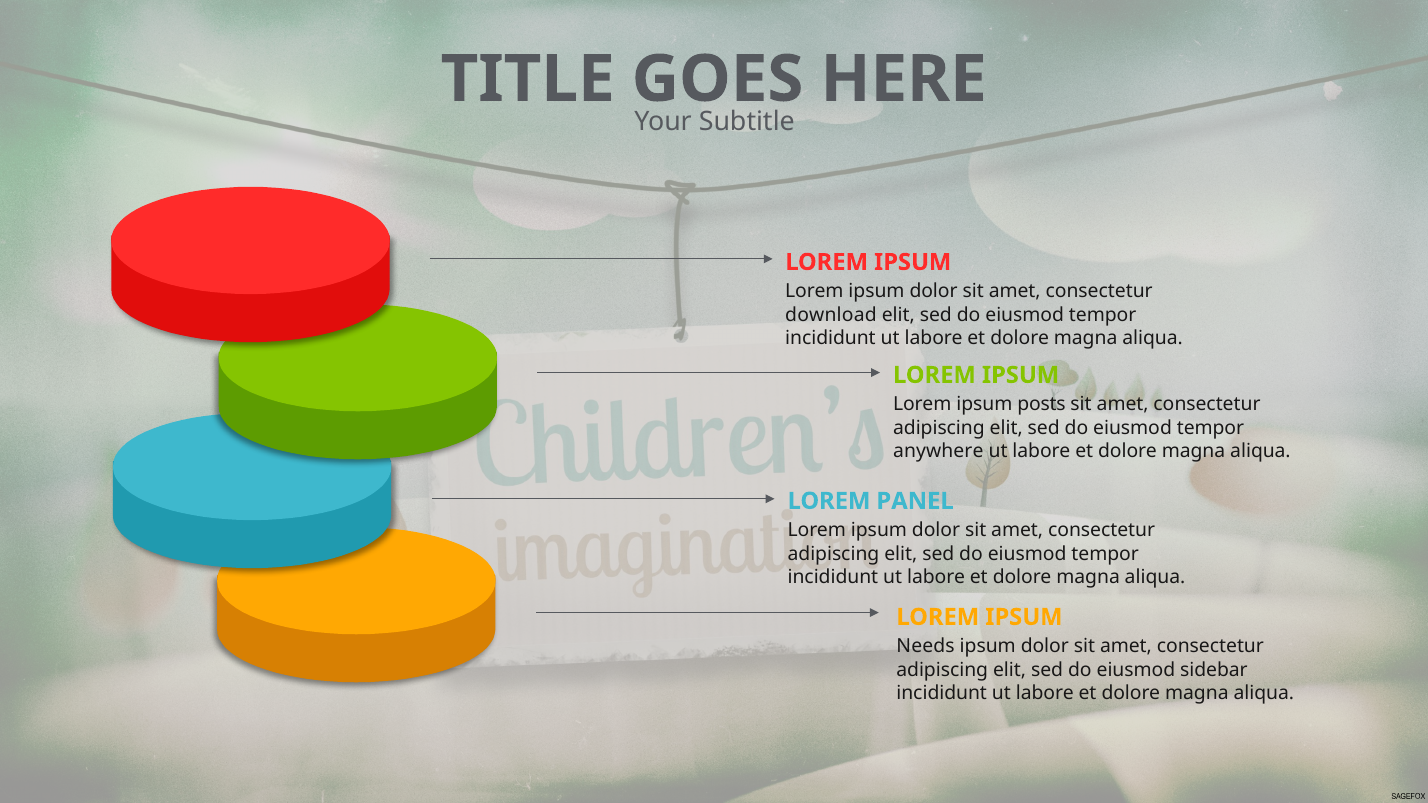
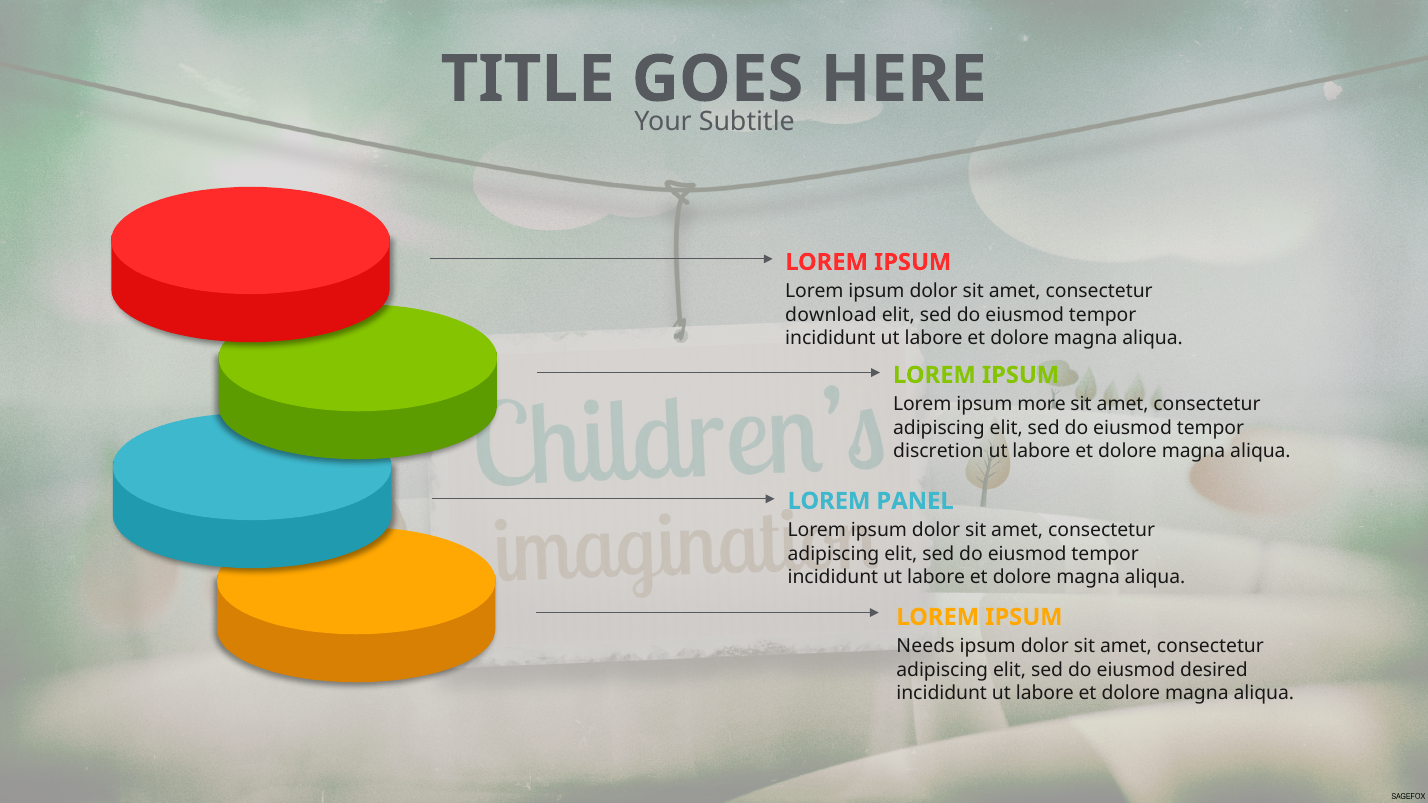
posts: posts -> more
anywhere: anywhere -> discretion
sidebar: sidebar -> desired
